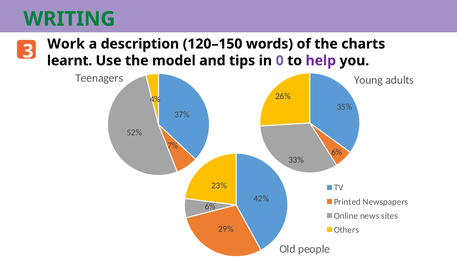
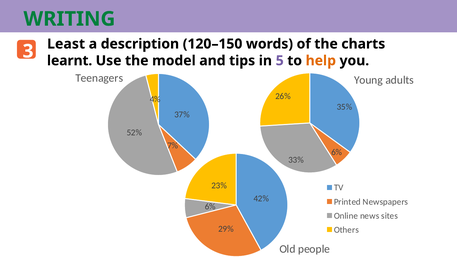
Work: Work -> Least
0: 0 -> 5
help colour: purple -> orange
